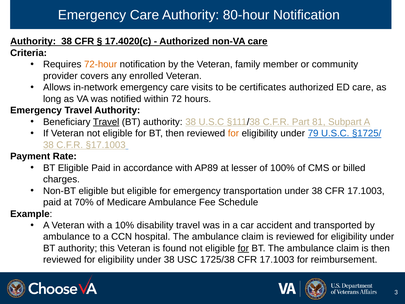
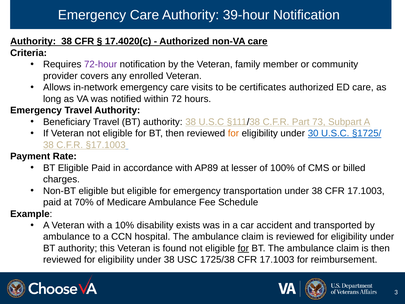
80-hour: 80-hour -> 39-hour
72-hour colour: orange -> purple
Travel at (106, 122) underline: present -> none
81: 81 -> 73
79: 79 -> 30
disability travel: travel -> exists
